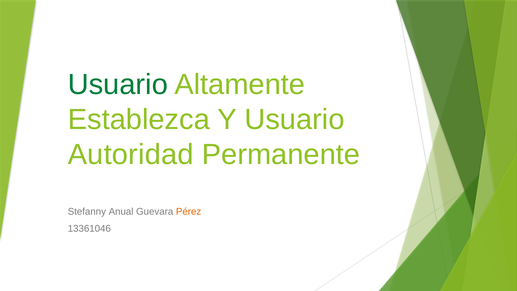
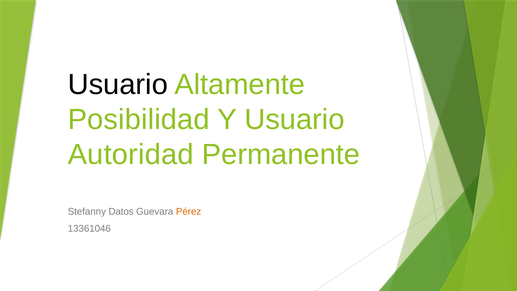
Usuario at (118, 85) colour: green -> black
Establezca: Establezca -> Posibilidad
Anual: Anual -> Datos
